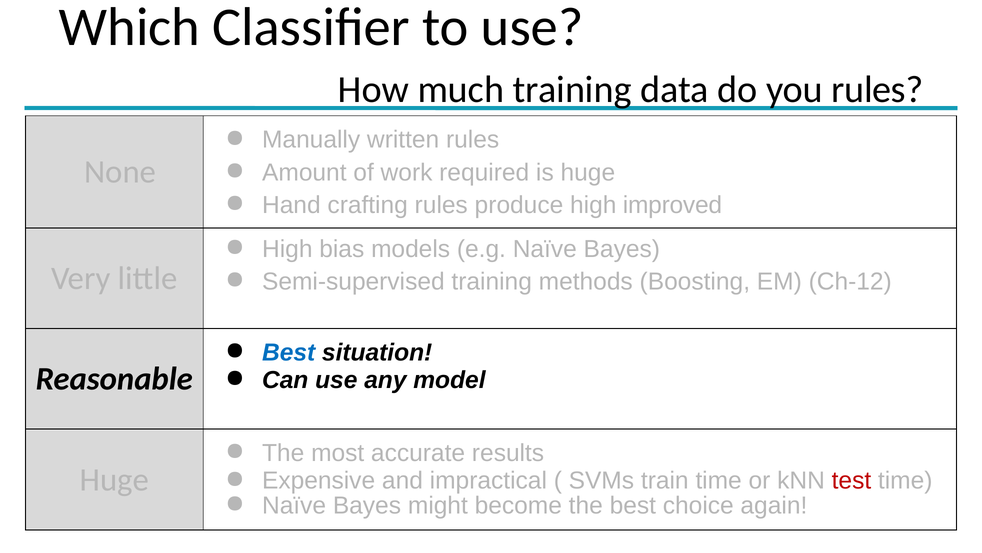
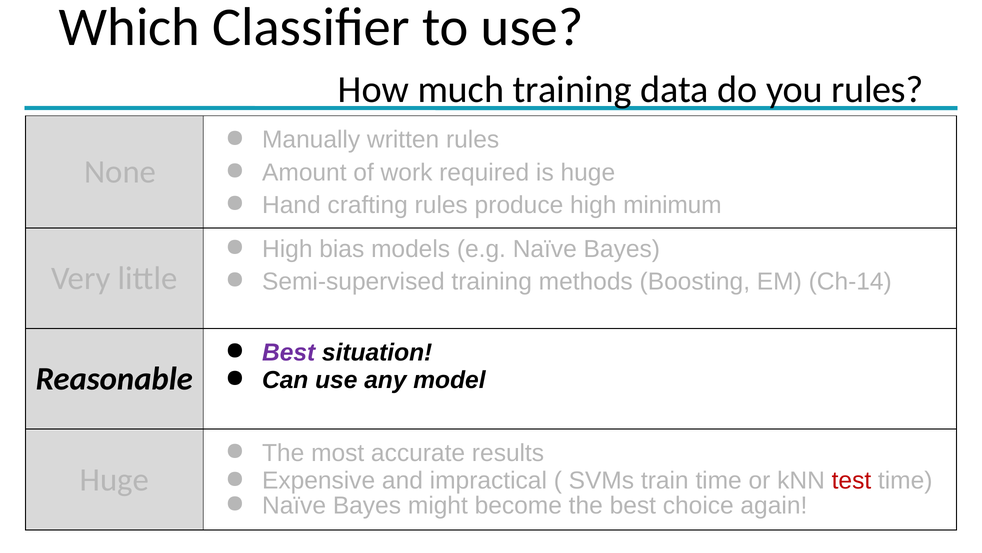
improved: improved -> minimum
Ch-12: Ch-12 -> Ch-14
Best at (289, 352) colour: blue -> purple
